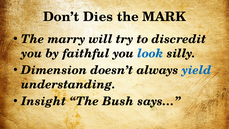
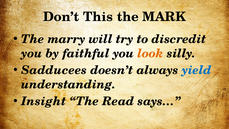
Dies: Dies -> This
look colour: blue -> orange
Dimension: Dimension -> Sadducees
Bush: Bush -> Read
